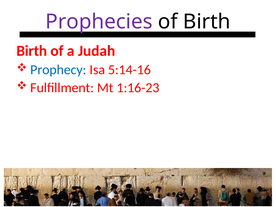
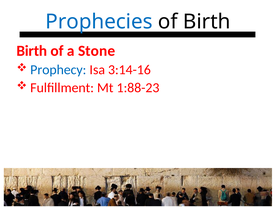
Prophecies colour: purple -> blue
Judah: Judah -> Stone
5:14-16: 5:14-16 -> 3:14-16
1:16-23: 1:16-23 -> 1:88-23
